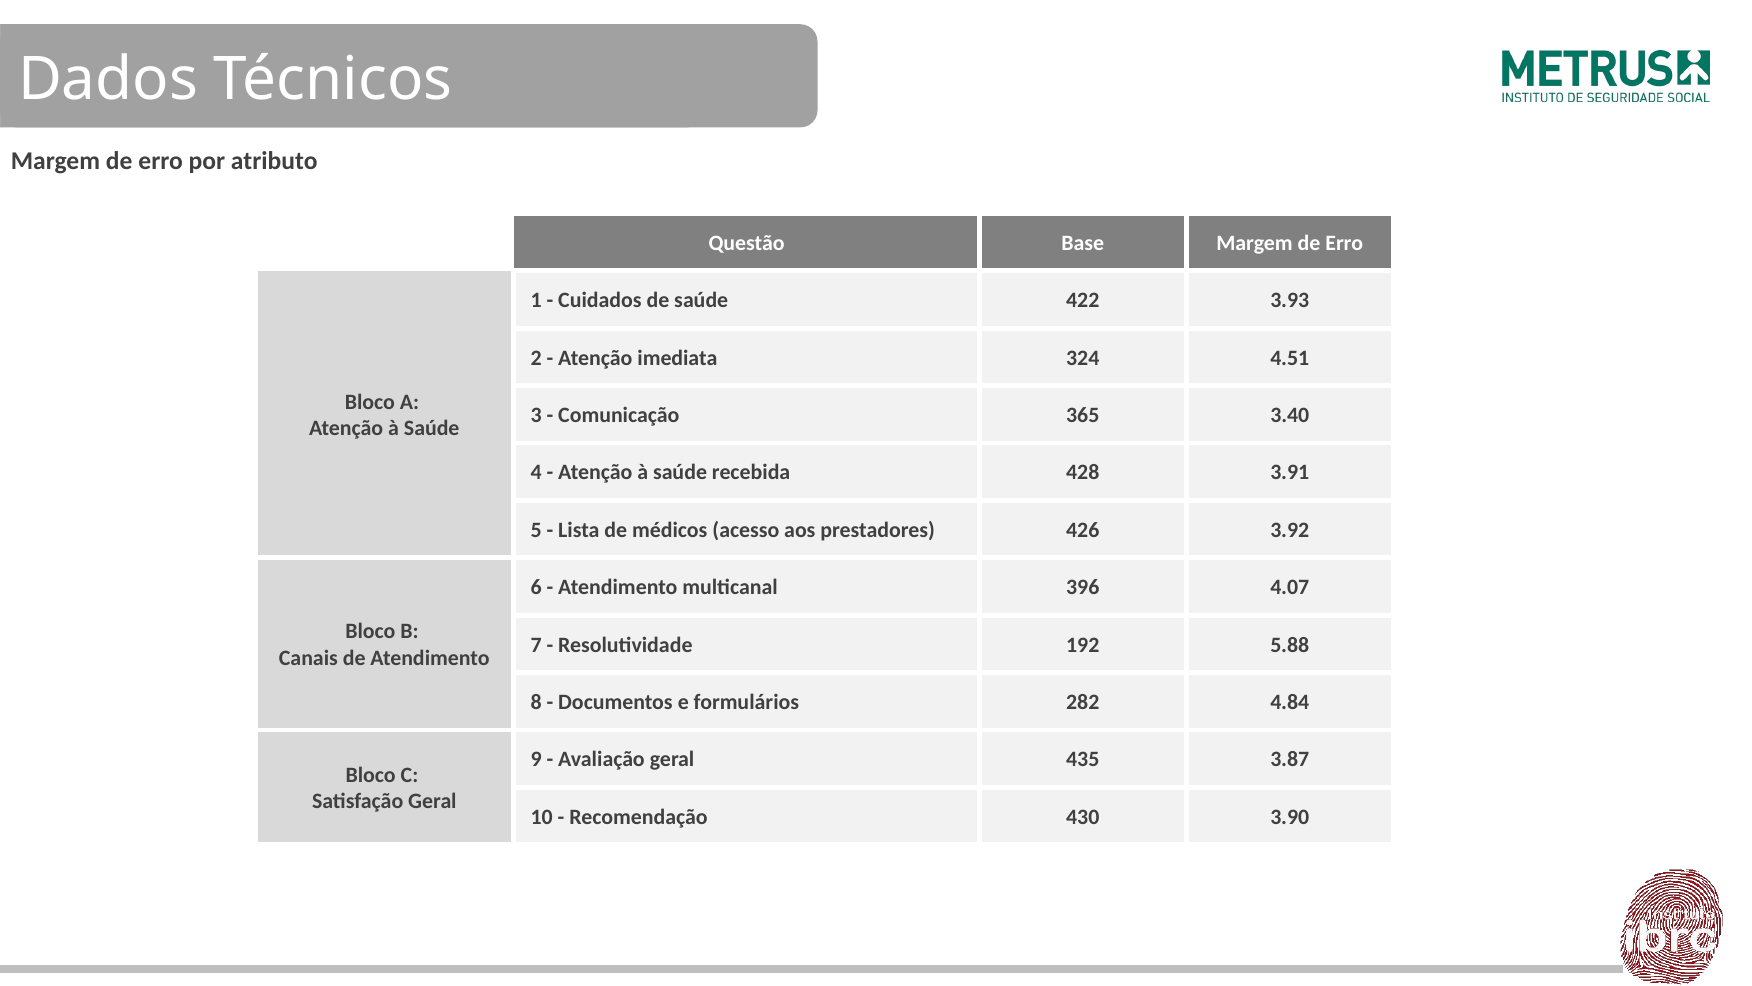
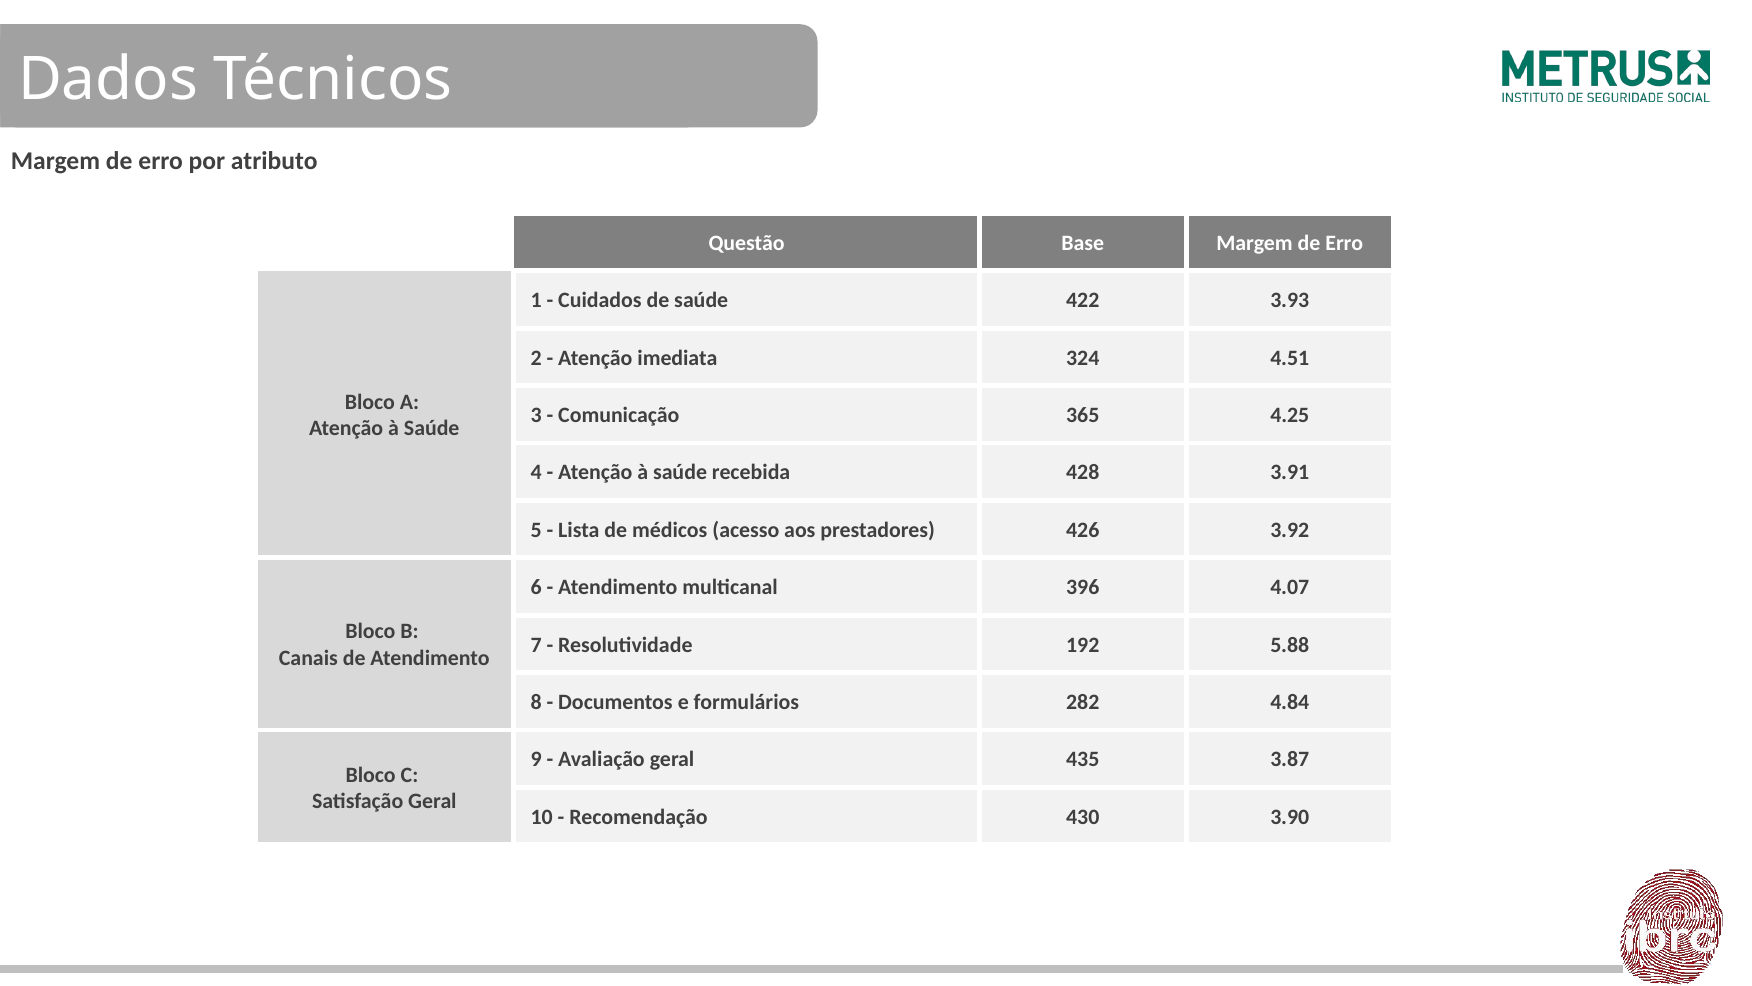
3.40: 3.40 -> 4.25
